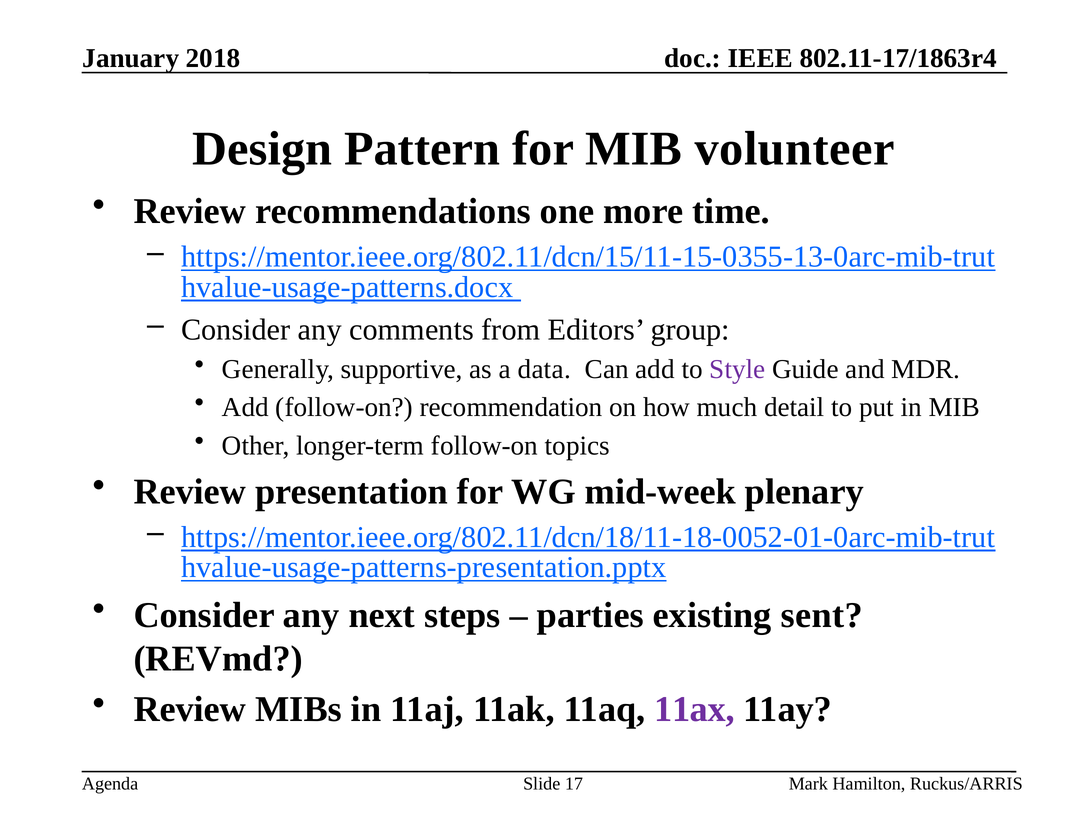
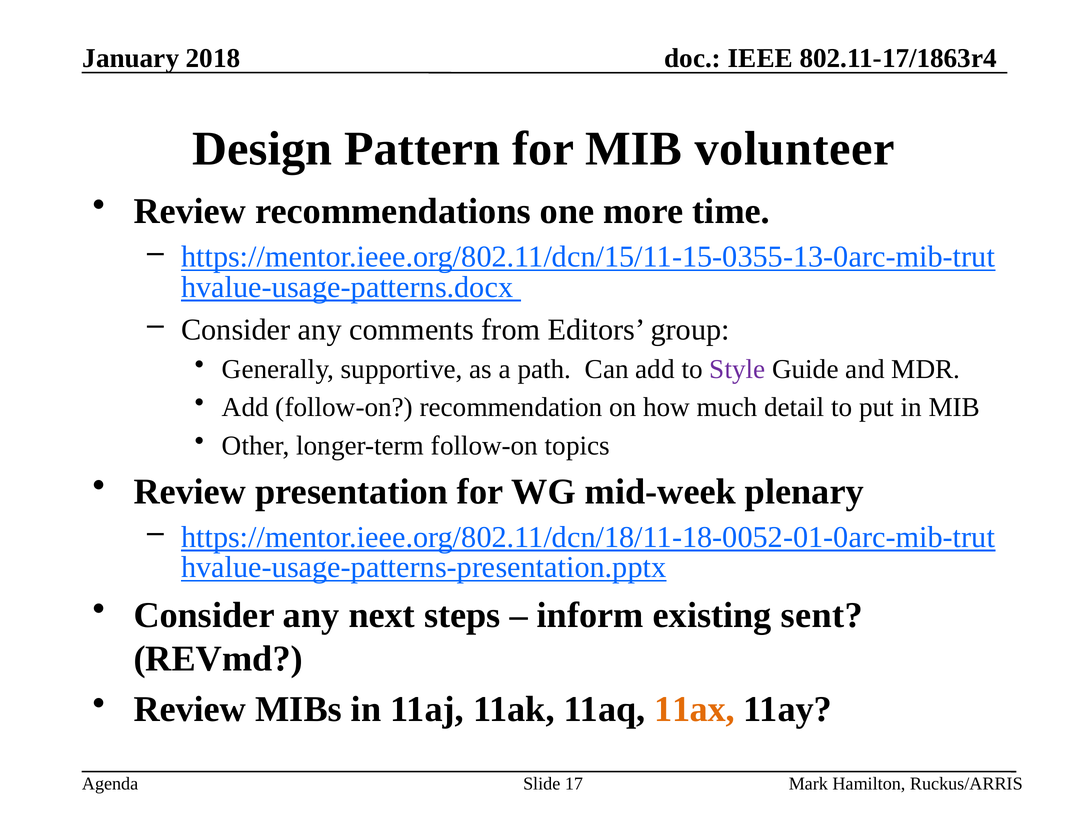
data: data -> path
parties: parties -> inform
11ax colour: purple -> orange
